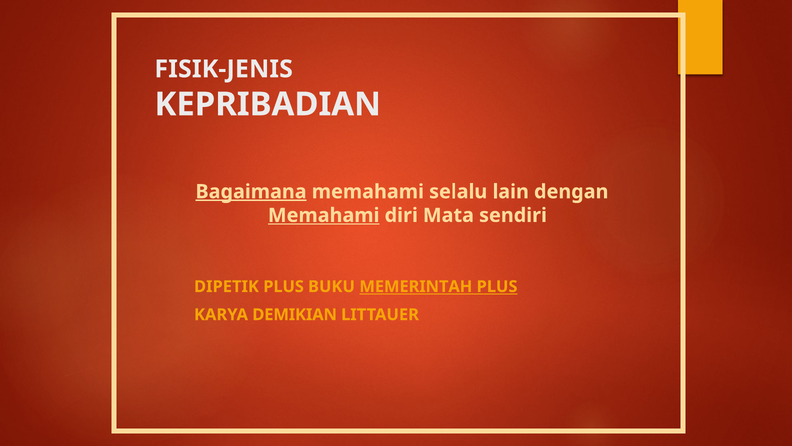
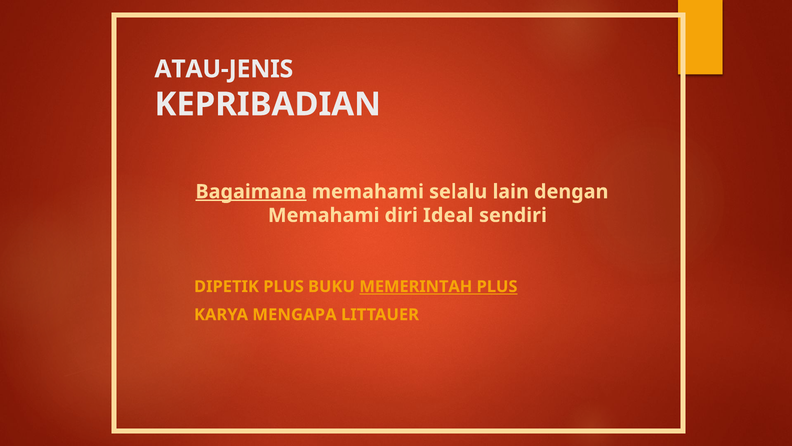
FISIK-JENIS: FISIK-JENIS -> ATAU-JENIS
Memahami at (324, 215) underline: present -> none
Mata: Mata -> Ideal
DEMIKIAN: DEMIKIAN -> MENGAPA
